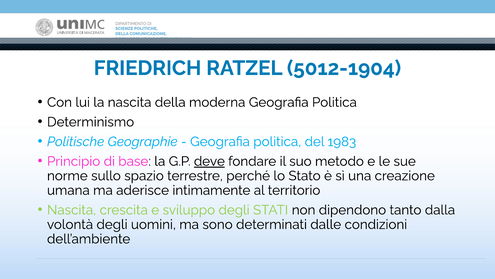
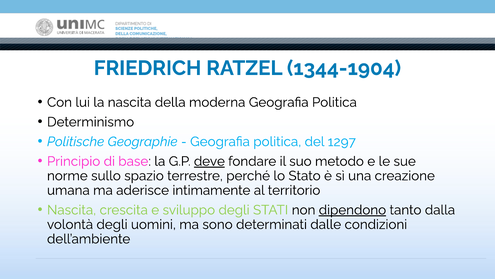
5012-1904: 5012-1904 -> 1344-1904
1983: 1983 -> 1297
dipendono underline: none -> present
